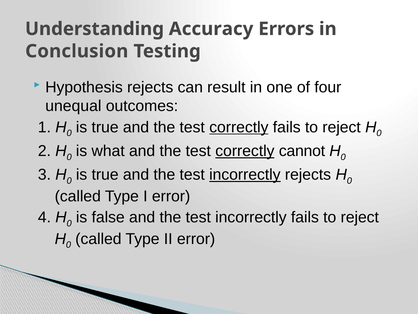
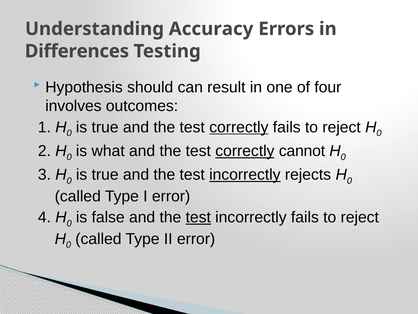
Conclusion: Conclusion -> Differences
Hypothesis rejects: rejects -> should
unequal: unequal -> involves
test at (198, 217) underline: none -> present
